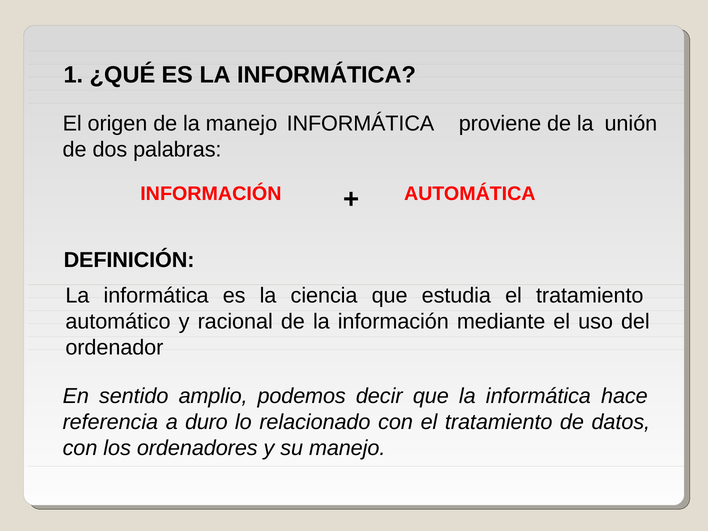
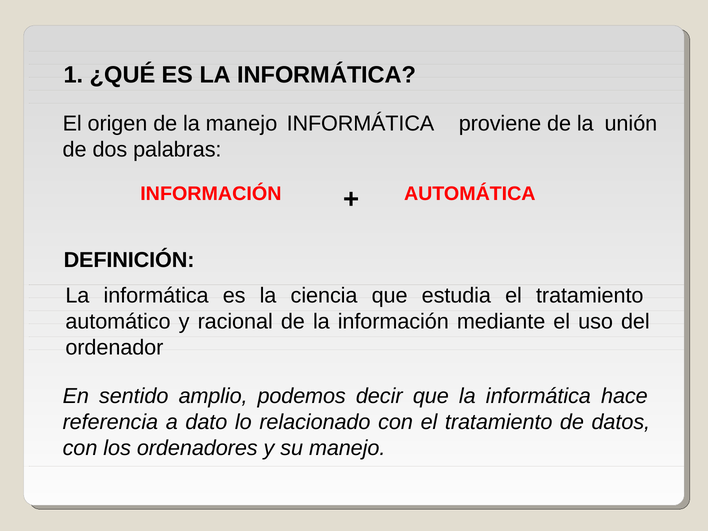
duro: duro -> dato
